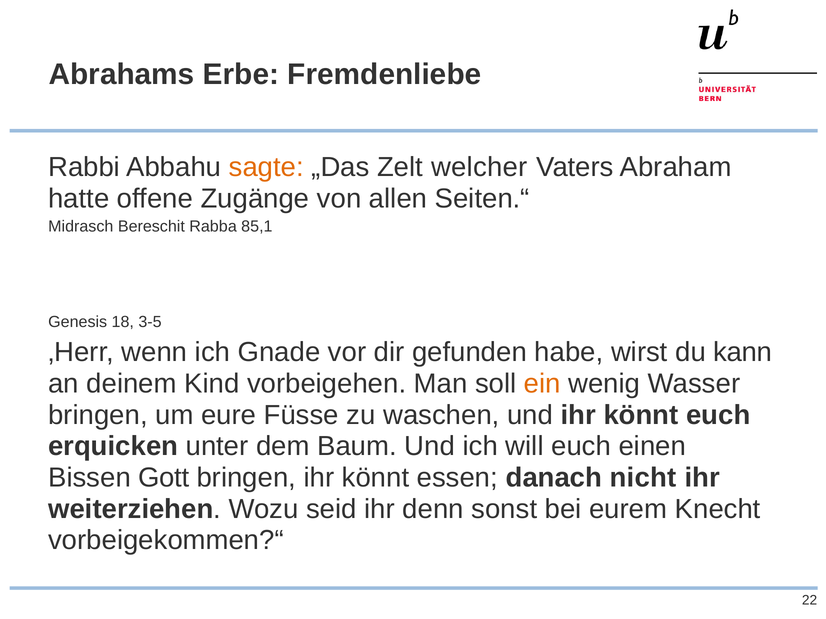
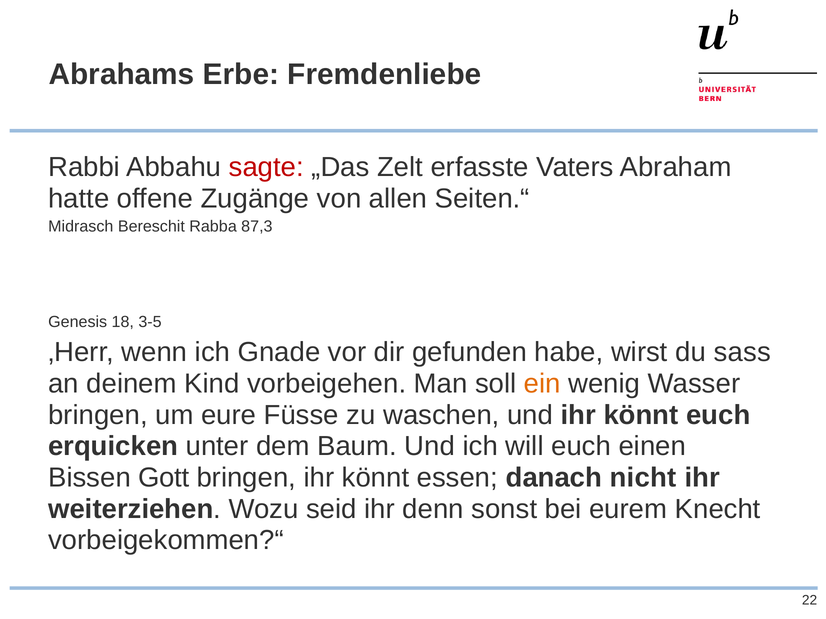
sagte colour: orange -> red
welcher: welcher -> erfasste
85,1: 85,1 -> 87,3
kann: kann -> sass
